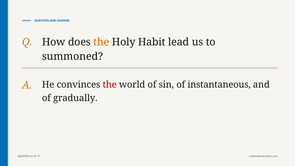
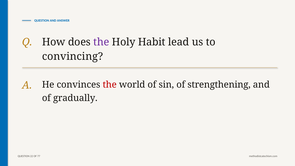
the at (101, 42) colour: orange -> purple
summoned: summoned -> convincing
instantaneous: instantaneous -> strengthening
